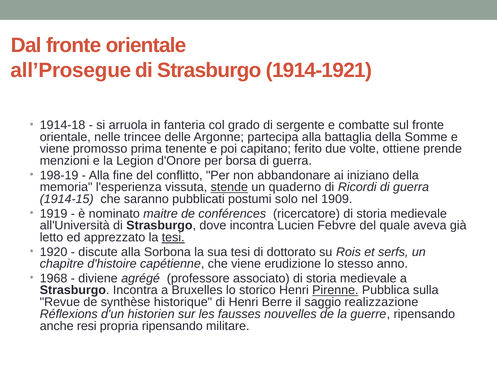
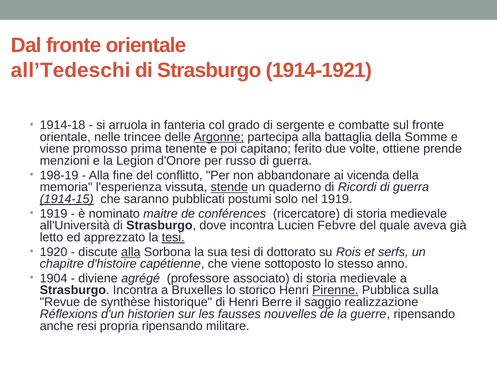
all’Prosegue: all’Prosegue -> all’Tedeschi
Argonne underline: none -> present
borsa: borsa -> russo
iniziano: iniziano -> vicenda
1914-15 underline: none -> present
nel 1909: 1909 -> 1919
alla at (131, 252) underline: none -> present
erudizione: erudizione -> sottoposto
1968: 1968 -> 1904
